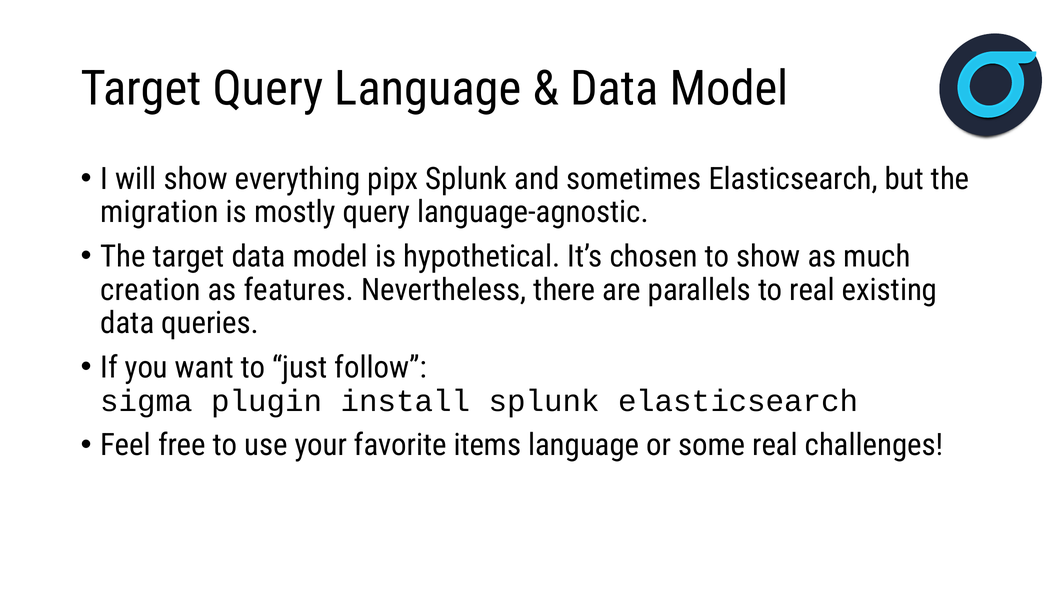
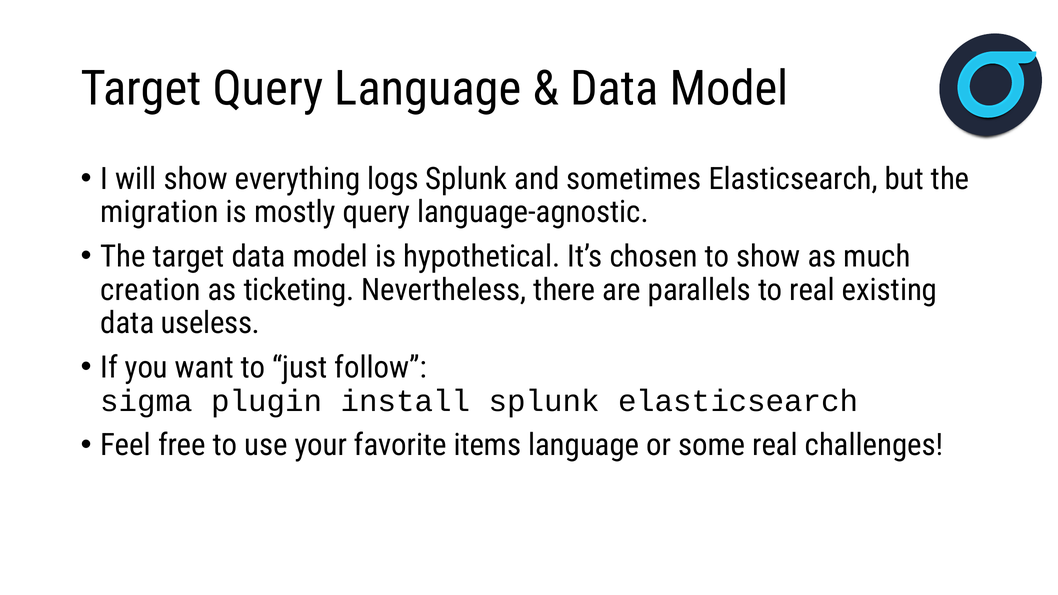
pipx: pipx -> logs
features: features -> ticketing
queries: queries -> useless
